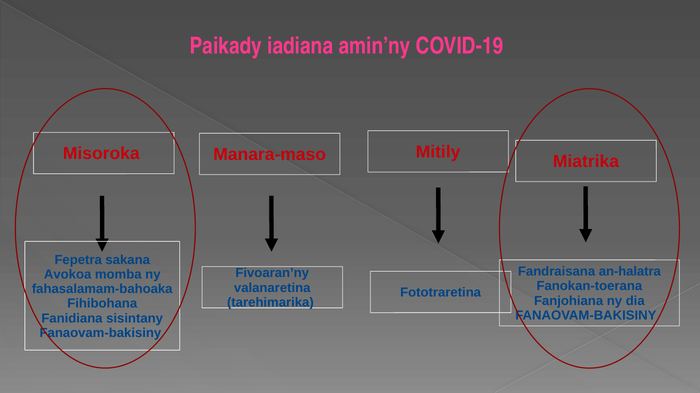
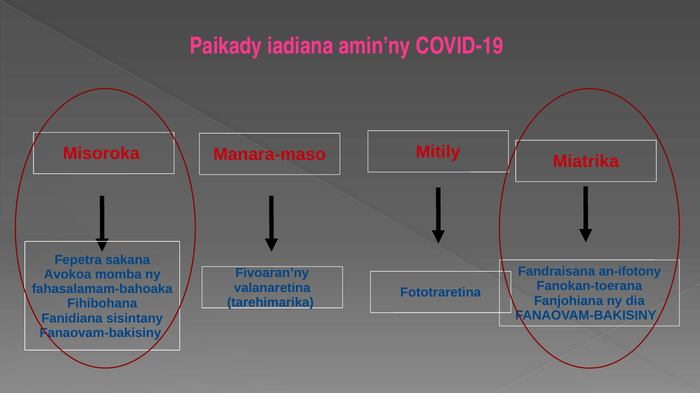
an-halatra: an-halatra -> an-ifotony
